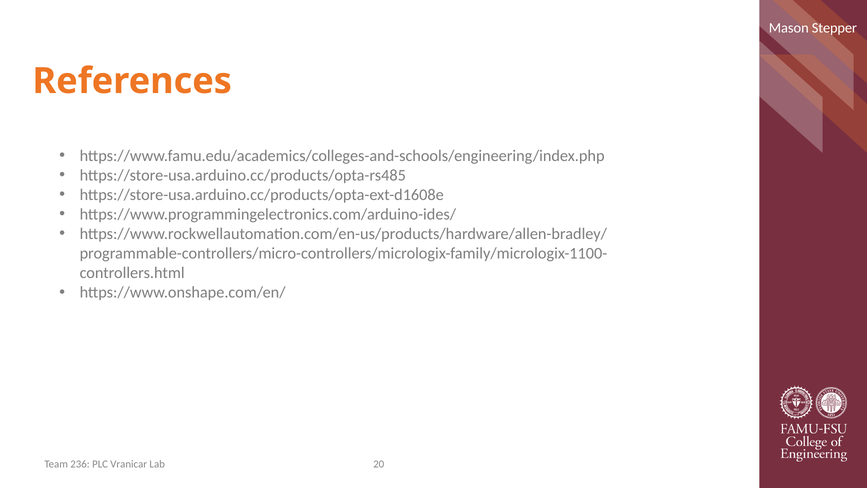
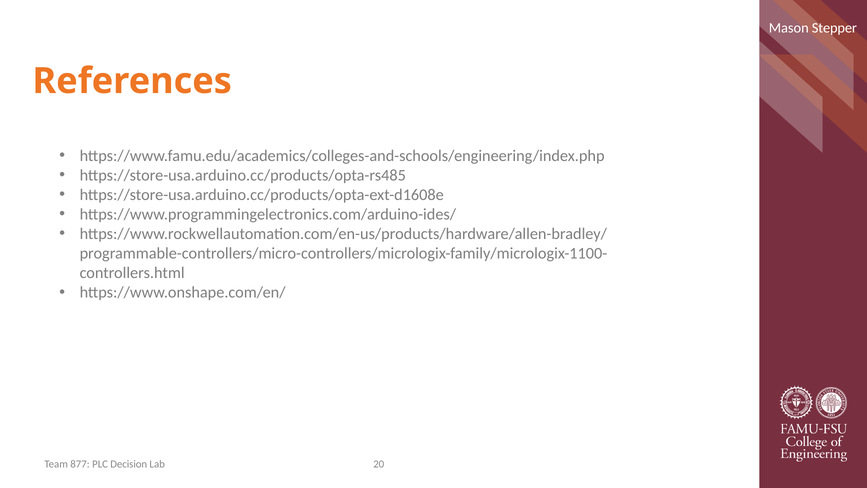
236: 236 -> 877
Vranicar: Vranicar -> Decision
